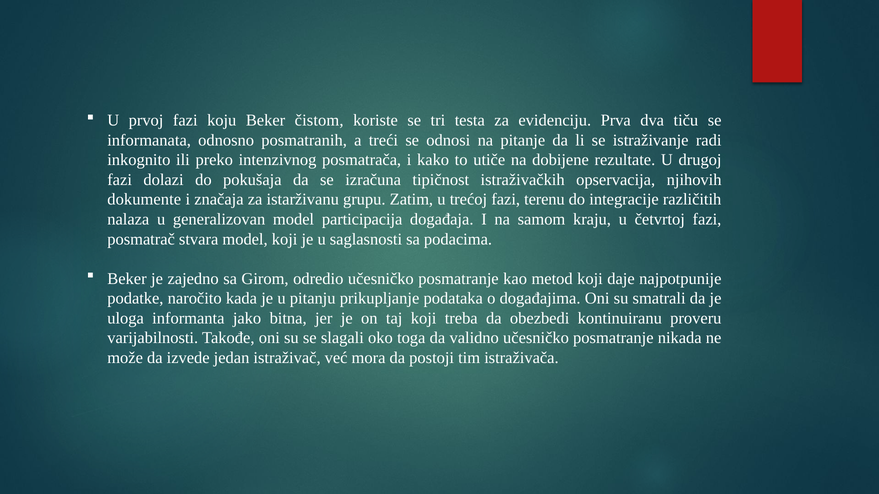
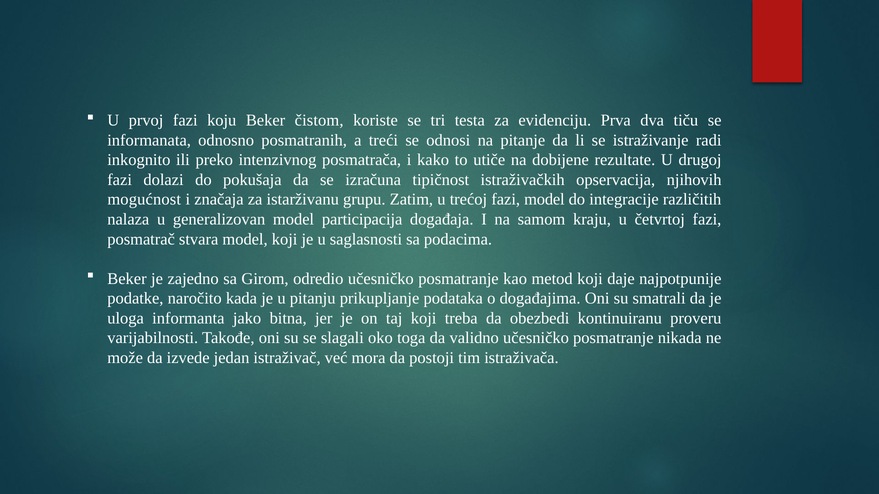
dokumente: dokumente -> mogućnost
fazi terenu: terenu -> model
